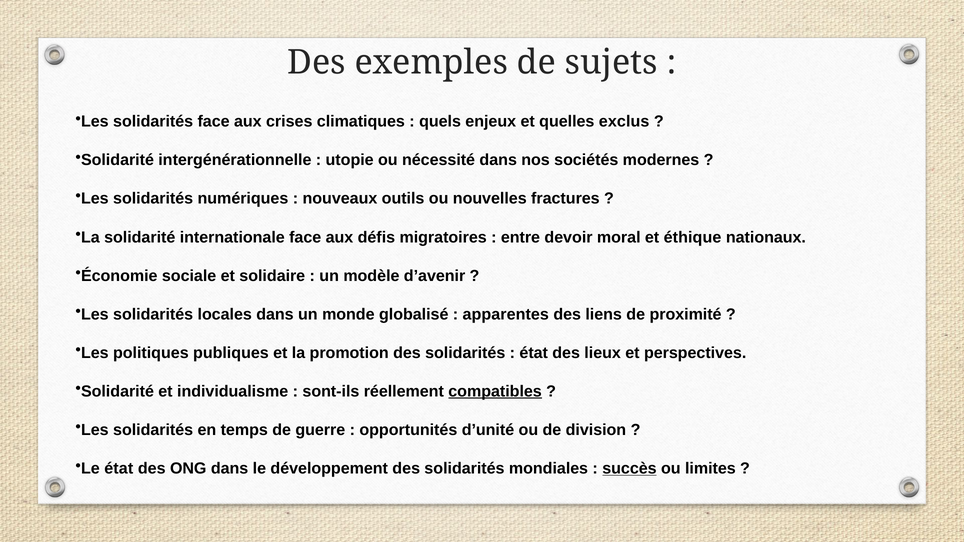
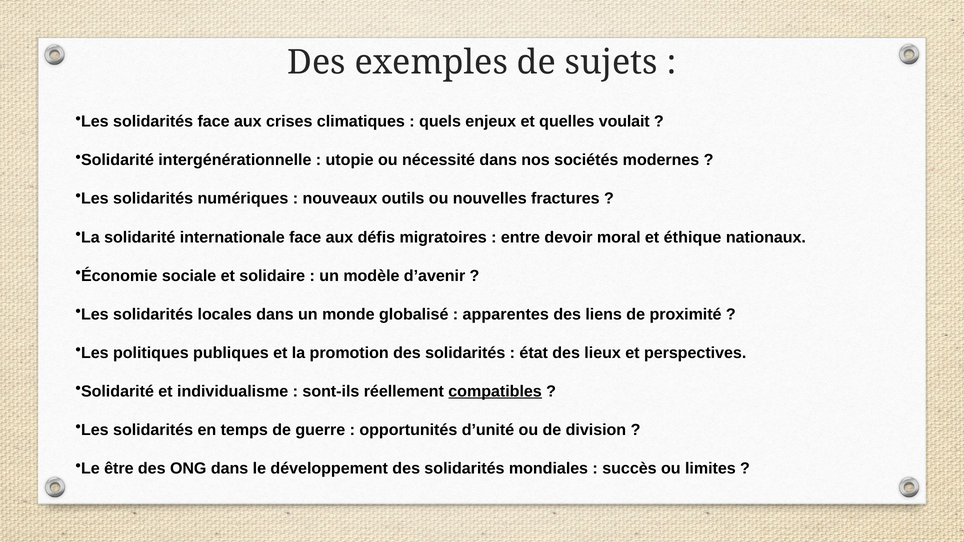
exclus: exclus -> voulait
Le état: état -> être
succès underline: present -> none
